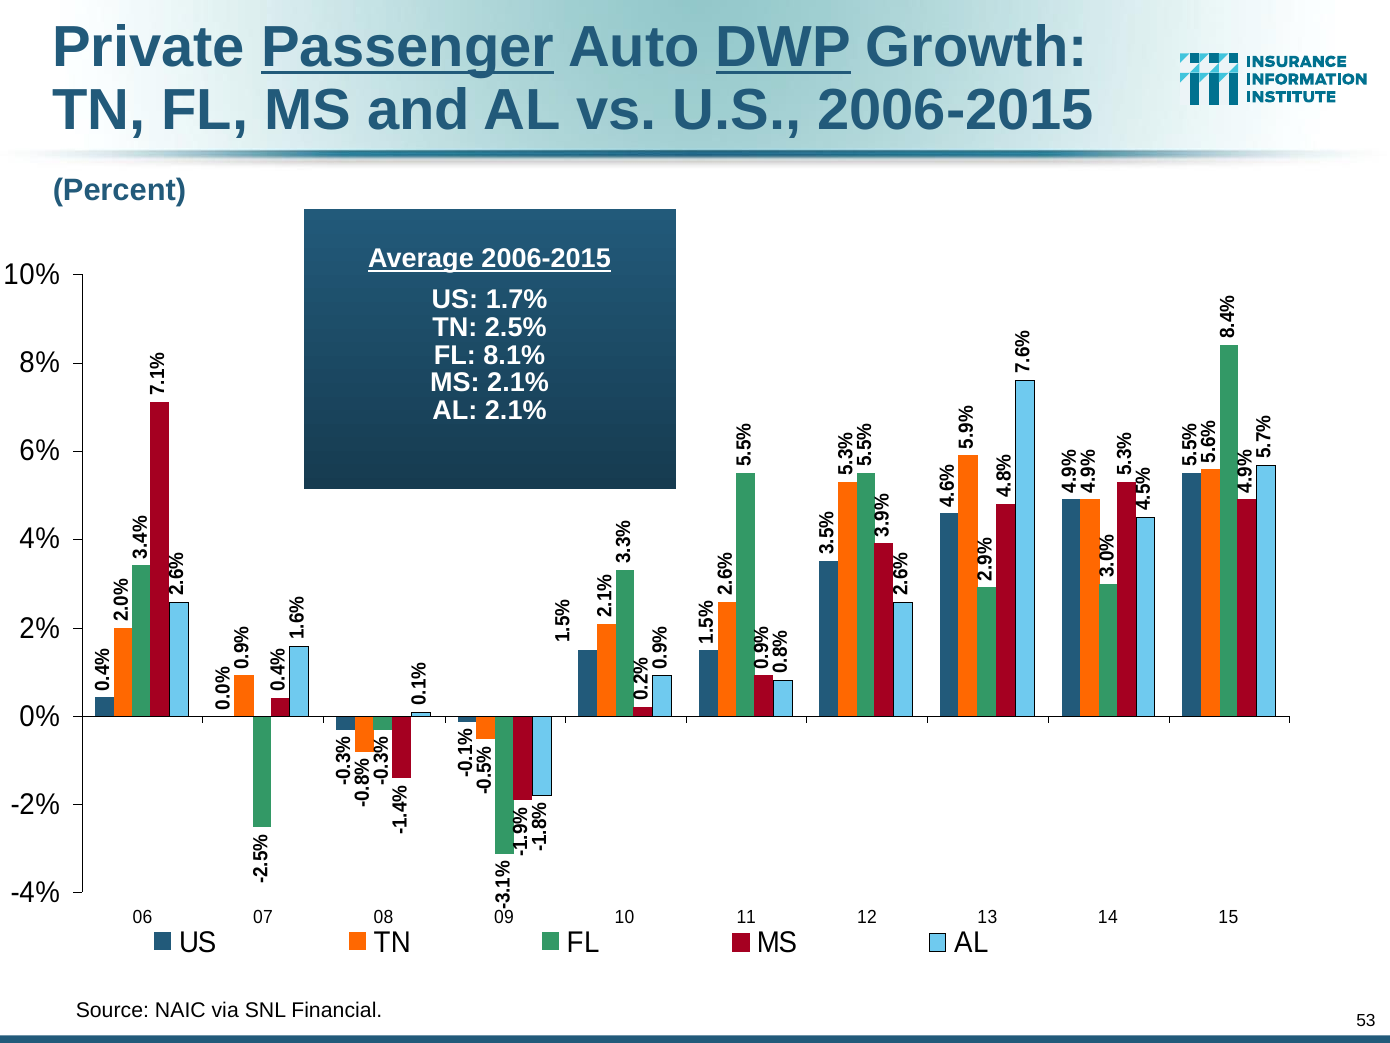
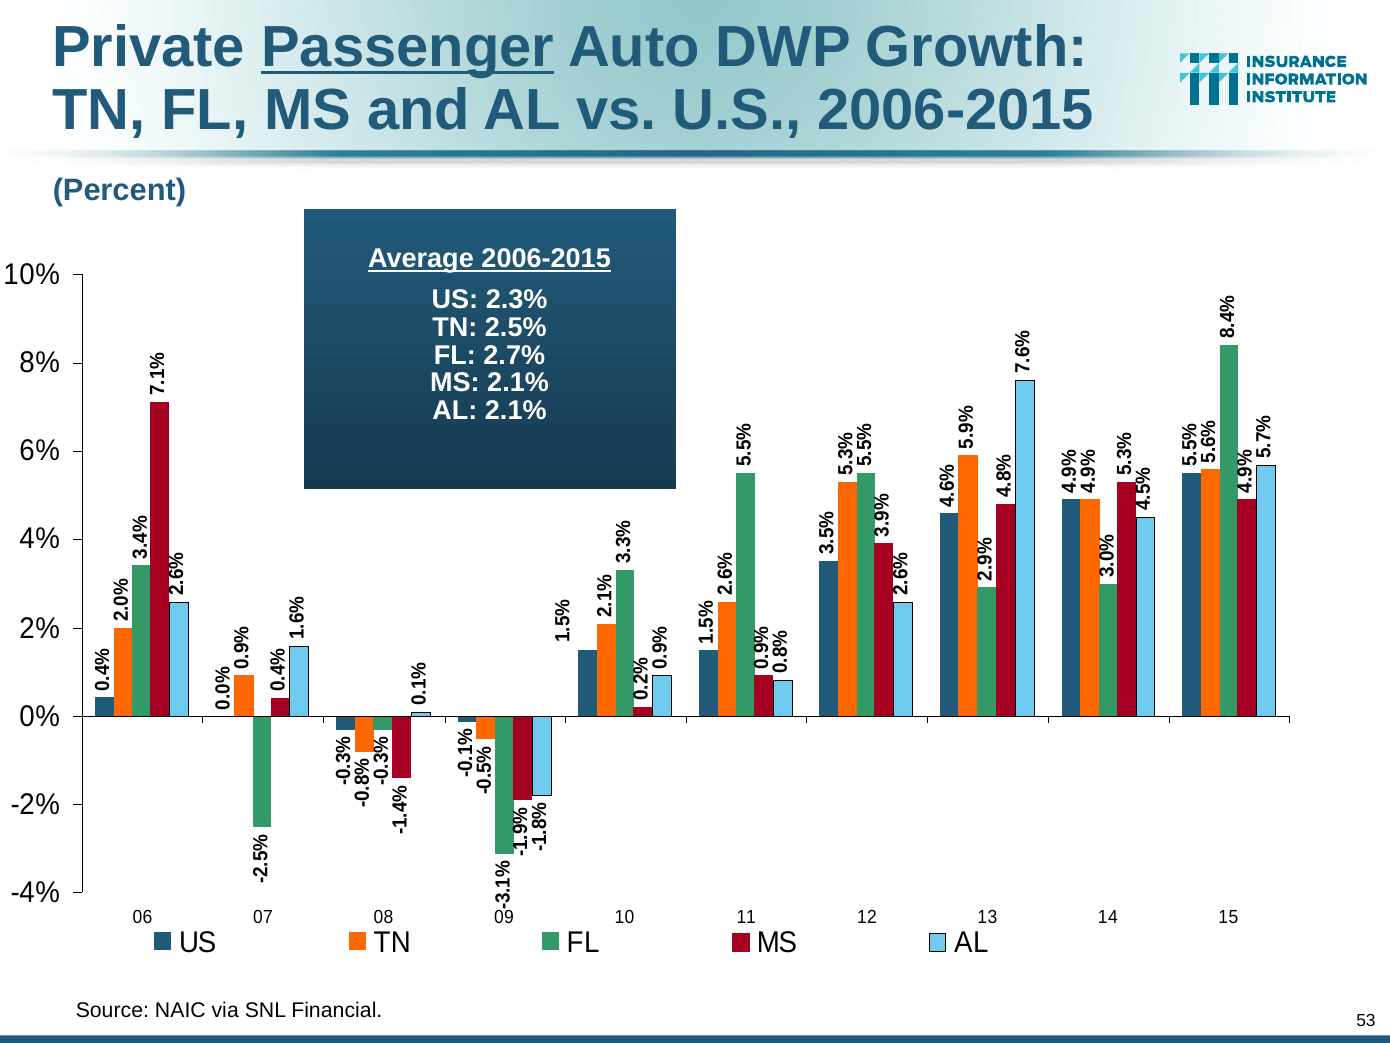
DWP underline: present -> none
1.7%: 1.7% -> 2.3%
8.1%: 8.1% -> 2.7%
